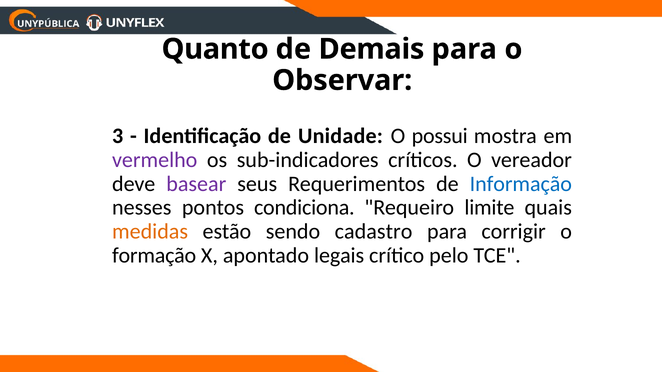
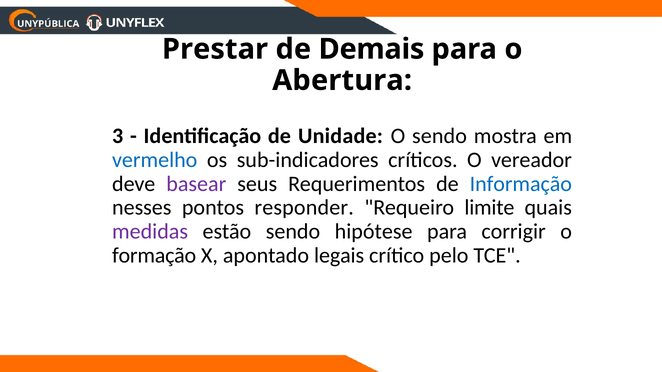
Quanto: Quanto -> Prestar
Observar: Observar -> Abertura
O possui: possui -> sendo
vermelho colour: purple -> blue
condiciona: condiciona -> responder
medidas colour: orange -> purple
cadastro: cadastro -> hipótese
